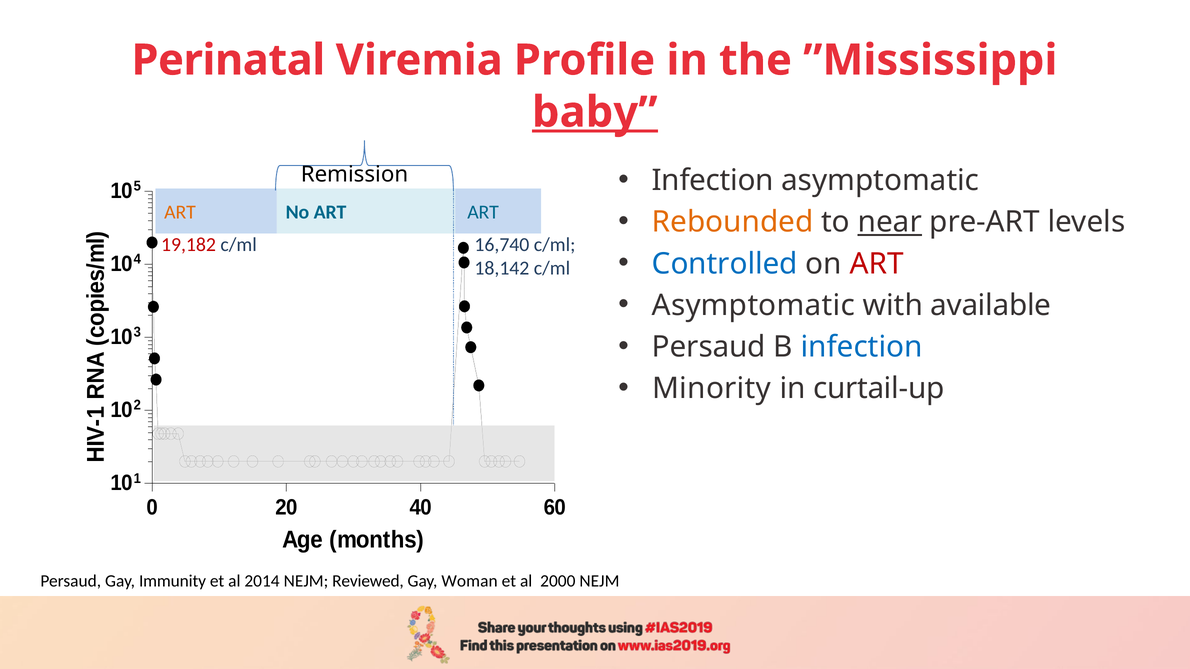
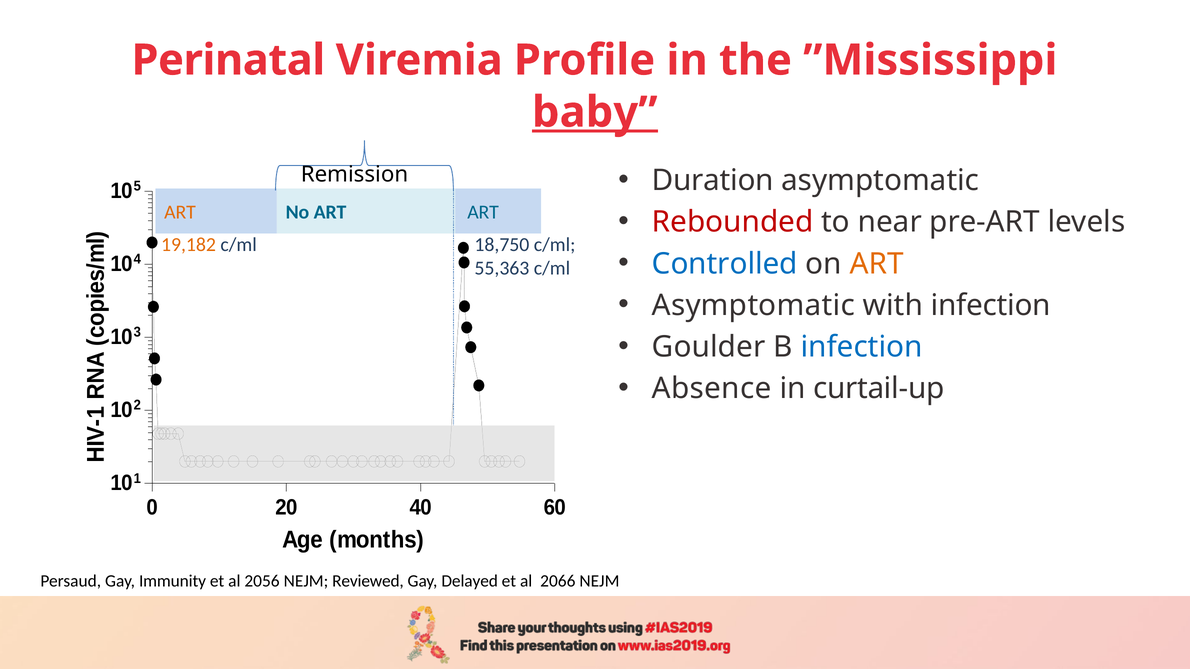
Infection at (713, 181): Infection -> Duration
Rebounded colour: orange -> red
near underline: present -> none
19,182 colour: red -> orange
16,740: 16,740 -> 18,750
ART at (877, 264) colour: red -> orange
18,142: 18,142 -> 55,363
with available: available -> infection
Persaud at (709, 347): Persaud -> Goulder
Minority: Minority -> Absence
2014: 2014 -> 2056
Woman: Woman -> Delayed
2000: 2000 -> 2066
